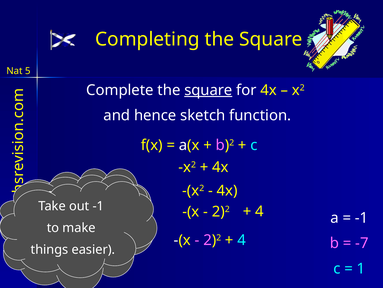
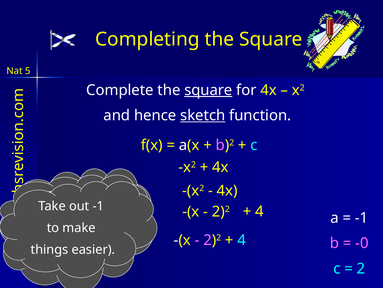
sketch underline: none -> present
-7: -7 -> -0
1: 1 -> 2
